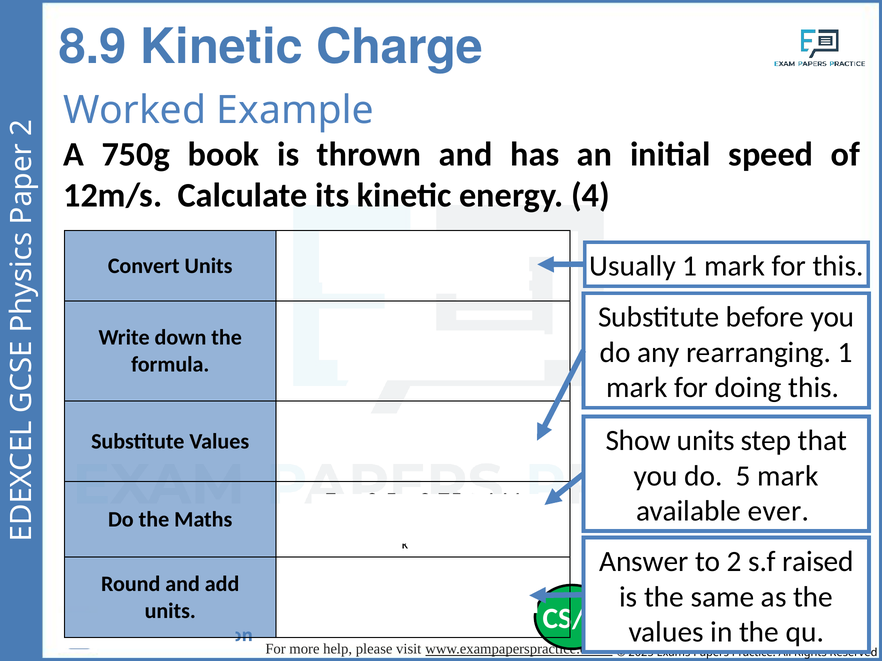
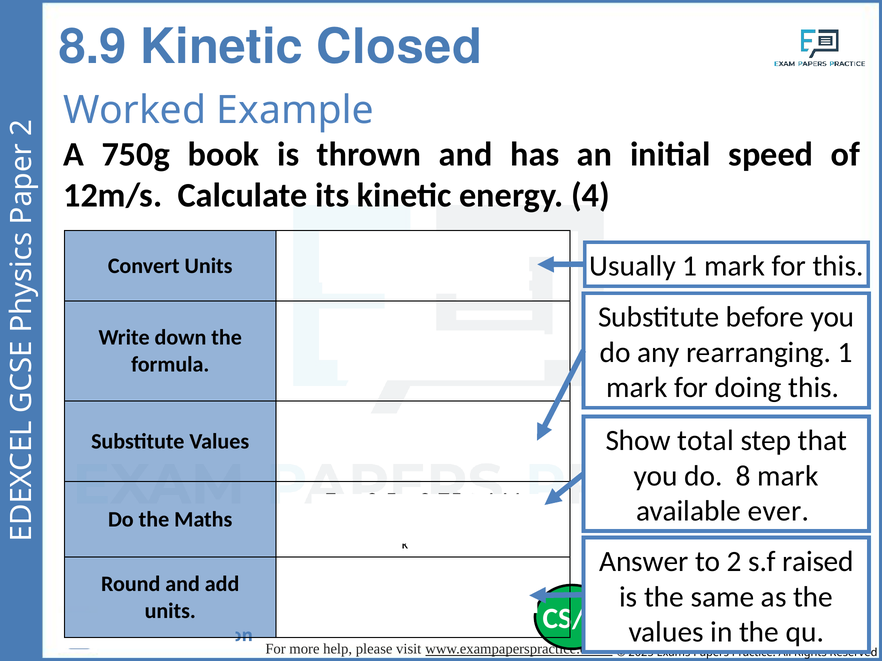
Charge: Charge -> Closed
Show units: units -> total
5: 5 -> 8
